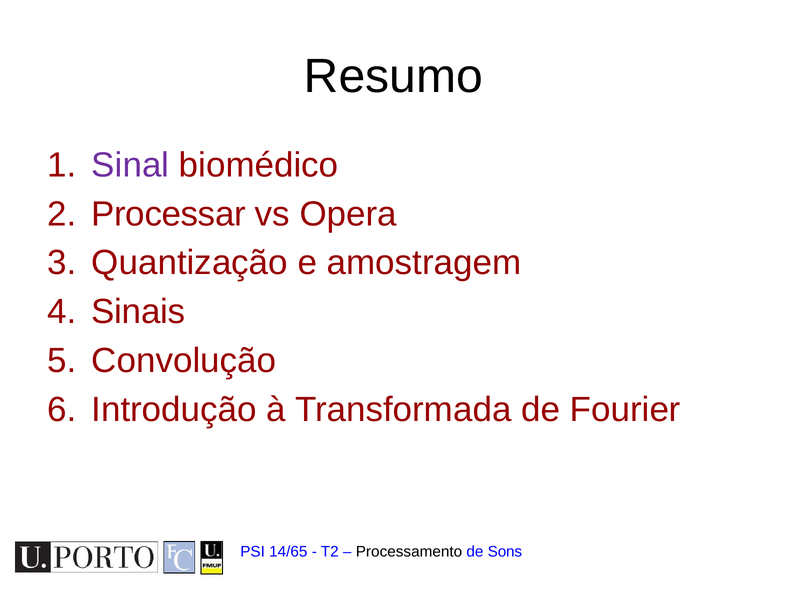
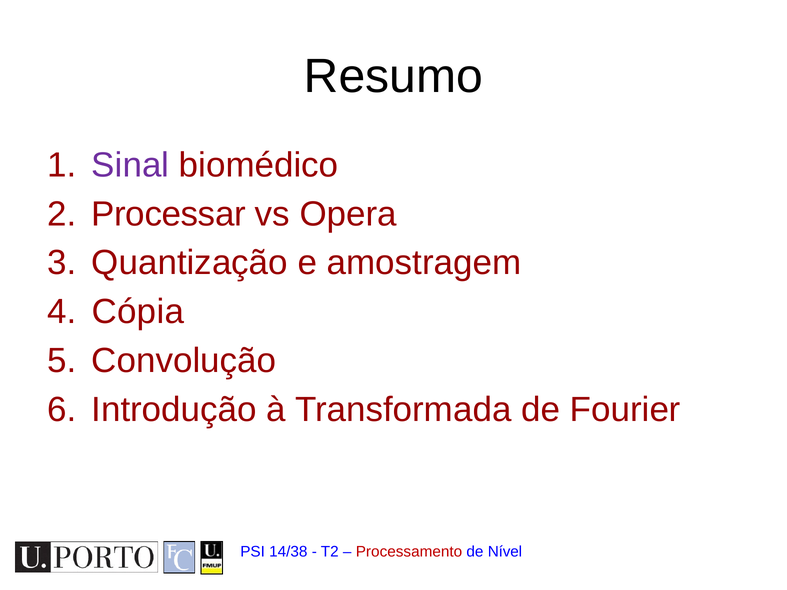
Sinais: Sinais -> Cópia
14/65: 14/65 -> 14/38
Processamento colour: black -> red
Sons: Sons -> Nível
